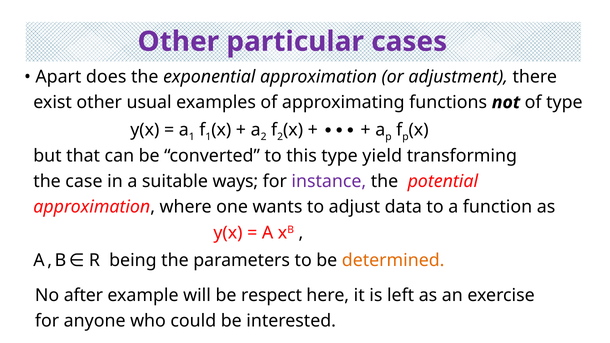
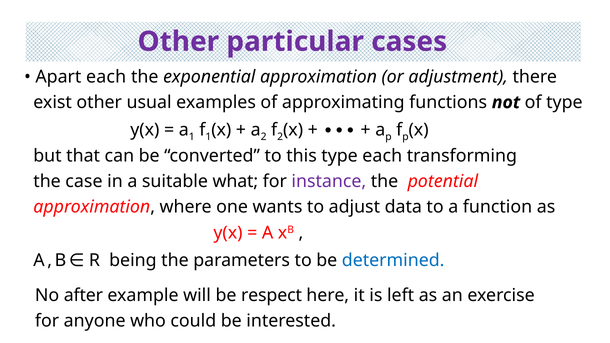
Apart does: does -> each
type yield: yield -> each
ways: ways -> what
determined colour: orange -> blue
